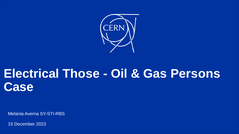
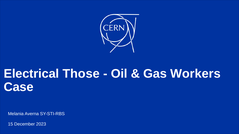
Persons: Persons -> Workers
